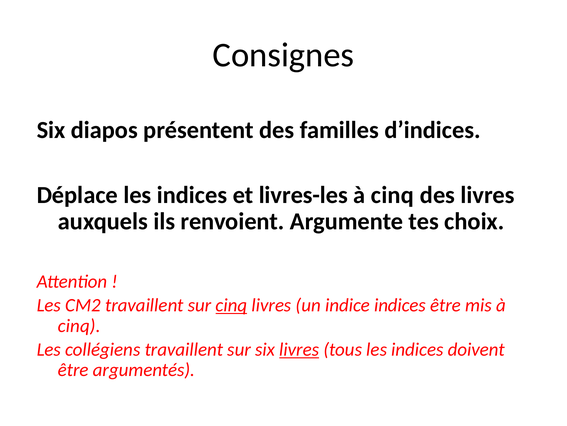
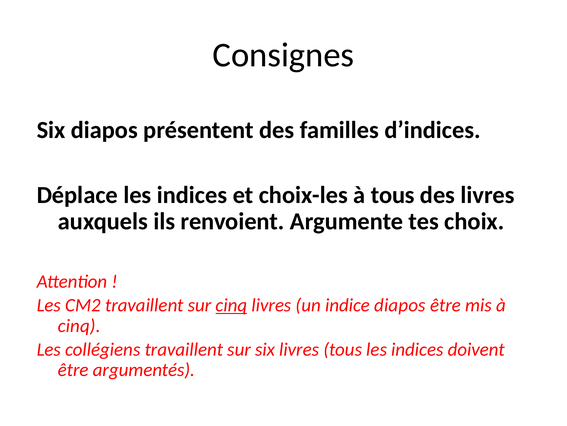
livres-les: livres-les -> choix-les
cinq at (393, 195): cinq -> tous
indice indices: indices -> diapos
livres at (299, 349) underline: present -> none
